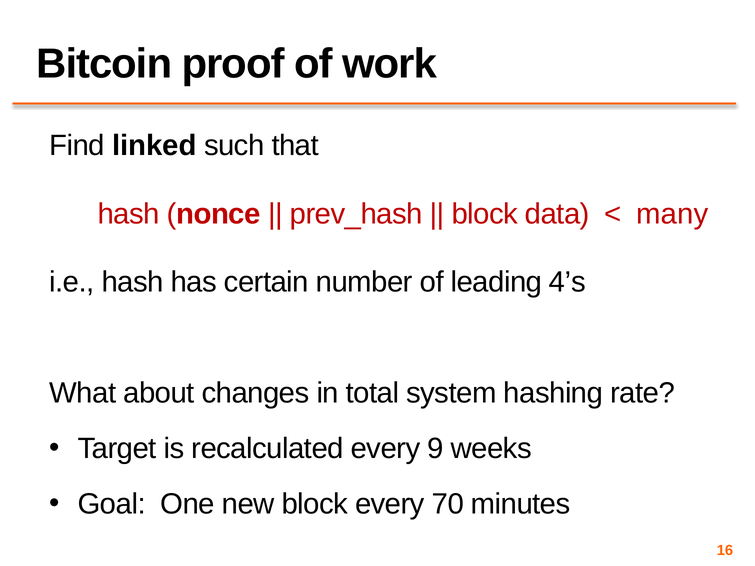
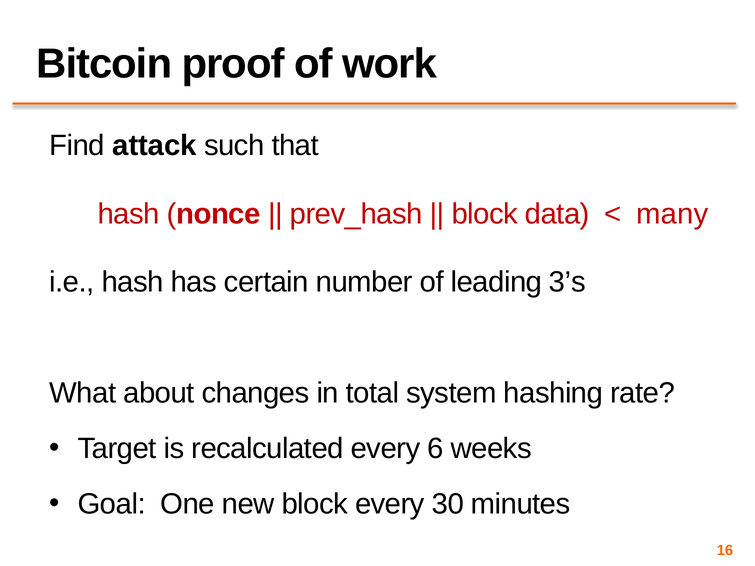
linked: linked -> attack
4’s: 4’s -> 3’s
9: 9 -> 6
70: 70 -> 30
